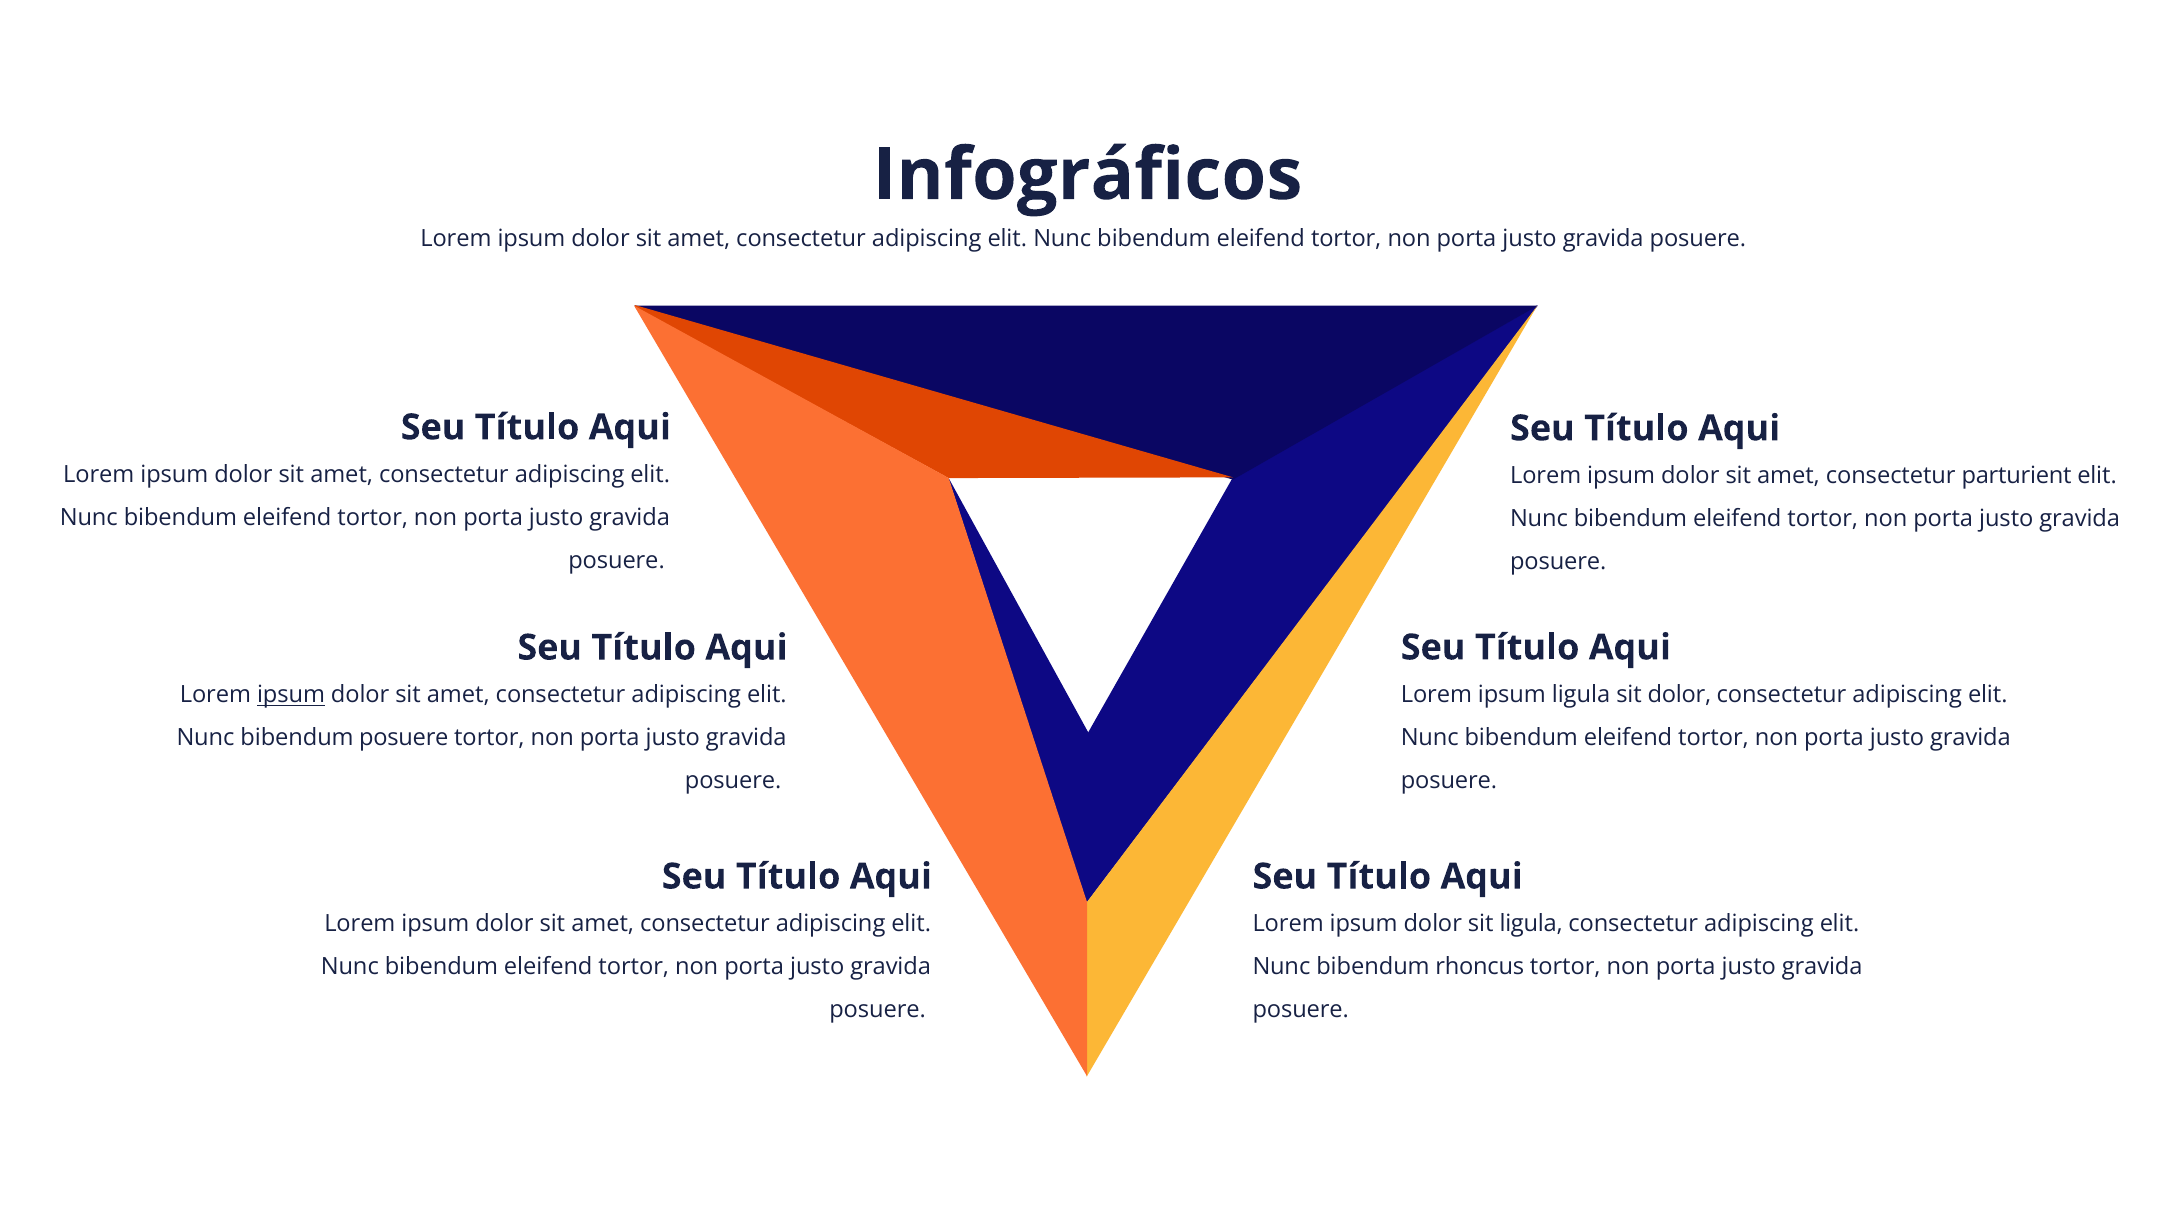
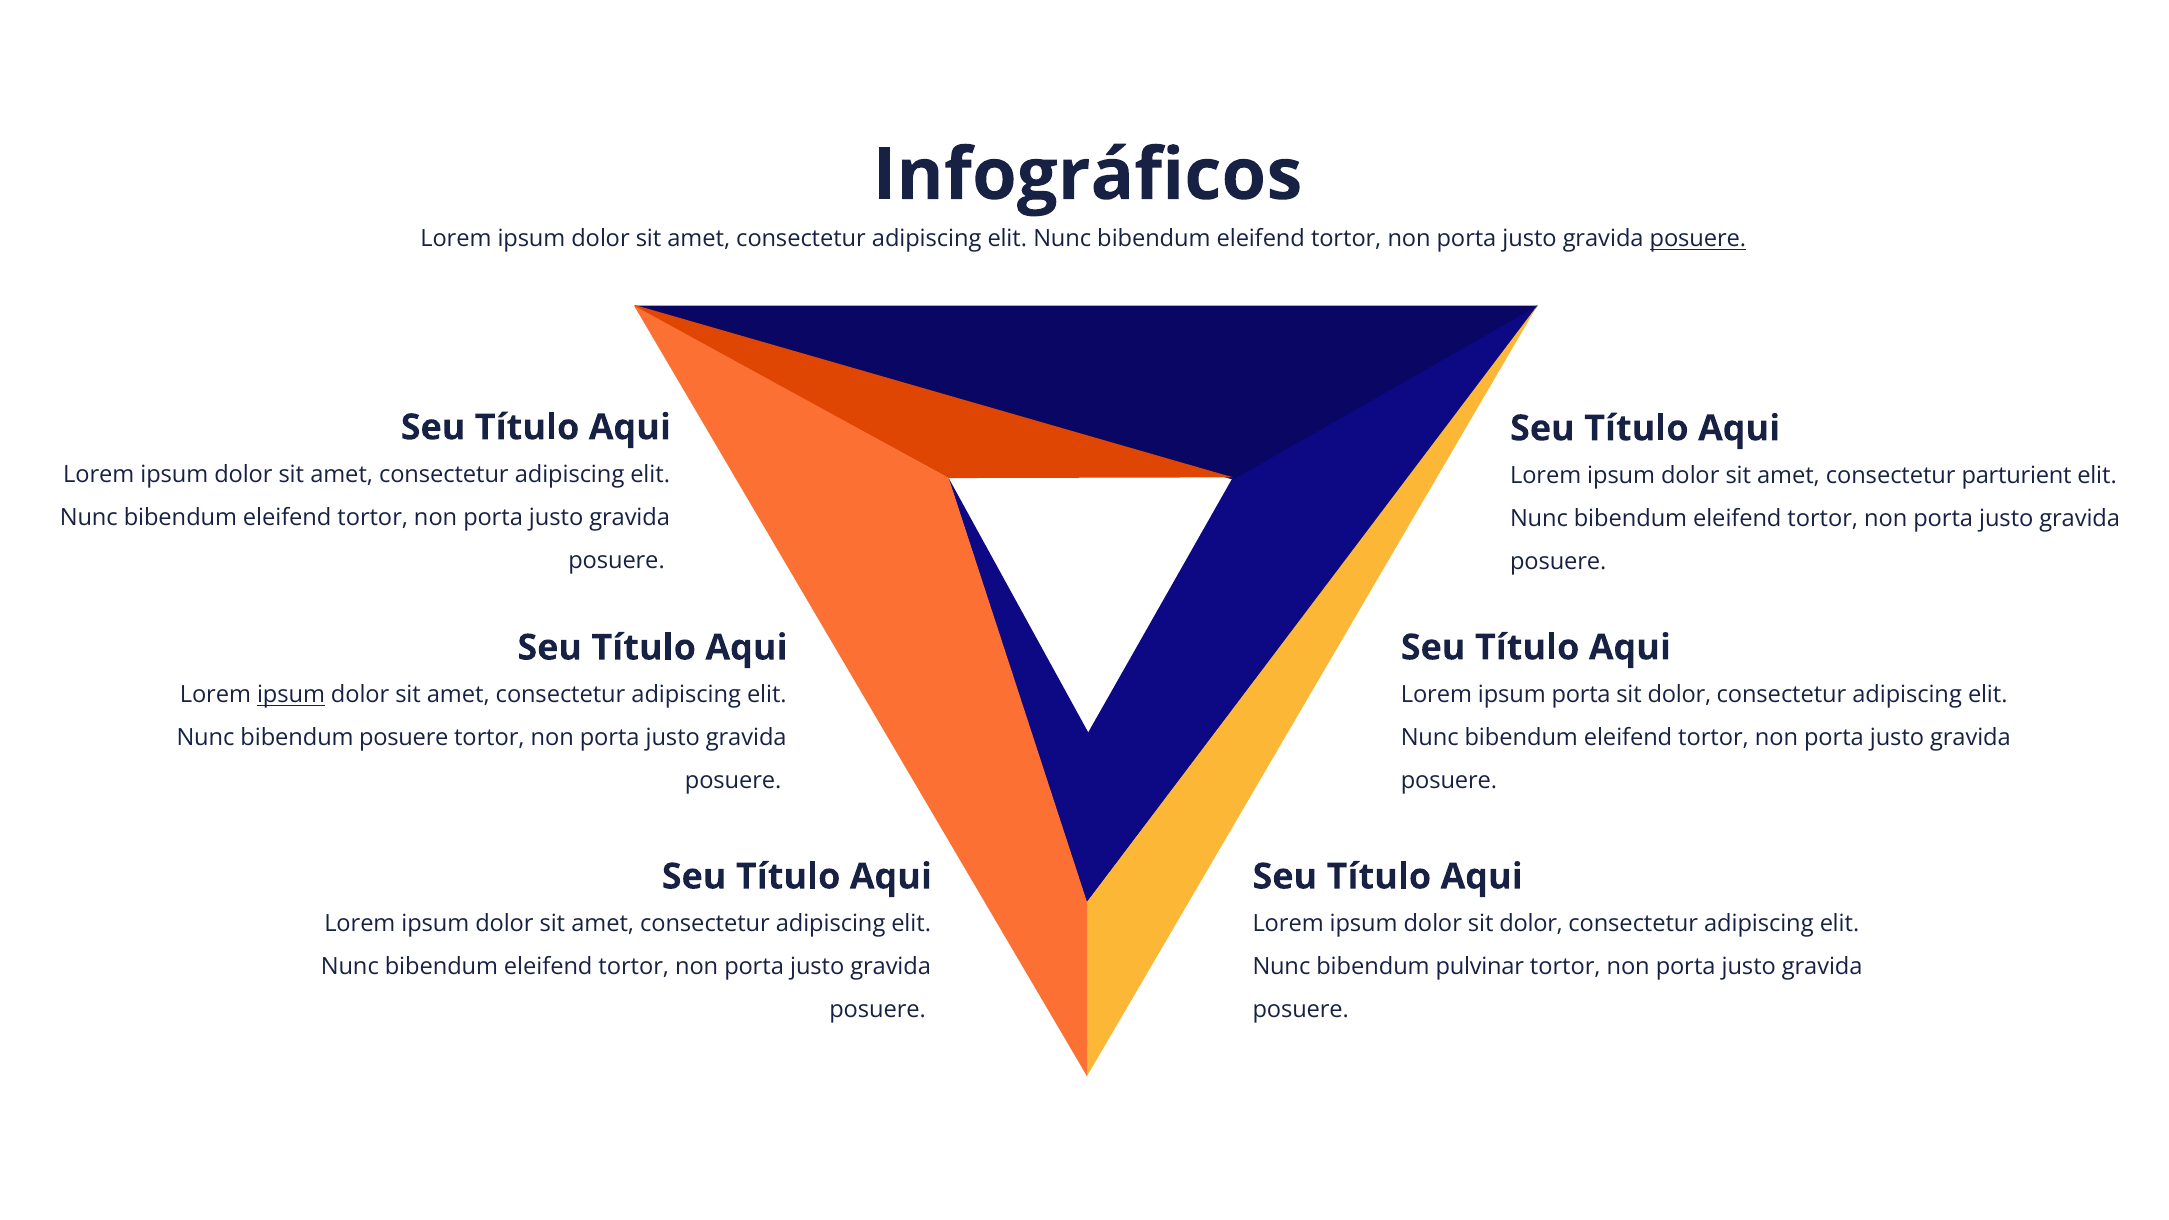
posuere at (1698, 239) underline: none -> present
ipsum ligula: ligula -> porta
dolor sit ligula: ligula -> dolor
rhoncus: rhoncus -> pulvinar
